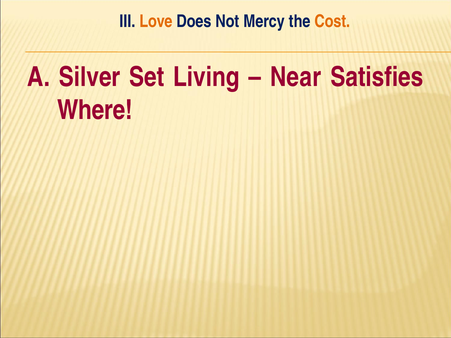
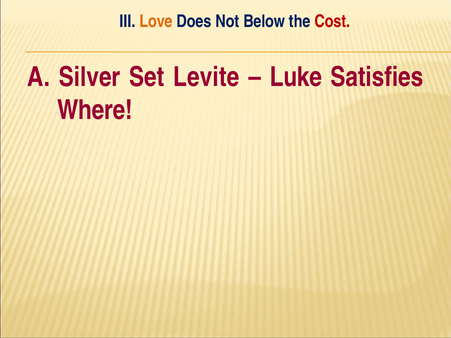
Mercy: Mercy -> Below
Cost colour: orange -> red
Living: Living -> Levite
Near: Near -> Luke
